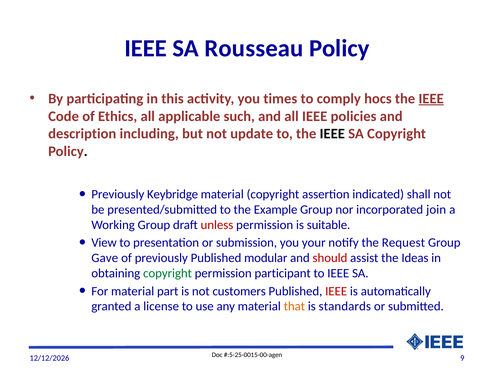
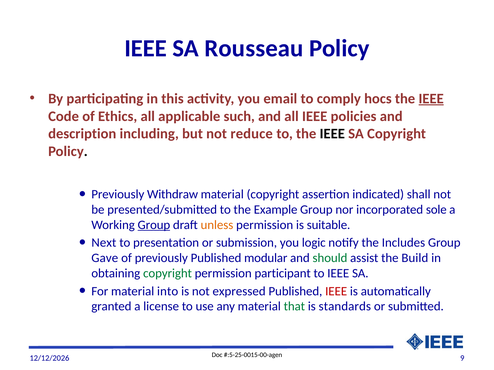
times: times -> email
update: update -> reduce
Keybridge: Keybridge -> Withdraw
join: join -> sole
Group at (154, 225) underline: none -> present
unless colour: red -> orange
View: View -> Next
your: your -> logic
Request: Request -> Includes
should colour: red -> green
Ideas: Ideas -> Build
part: part -> into
customers: customers -> expressed
that colour: orange -> green
